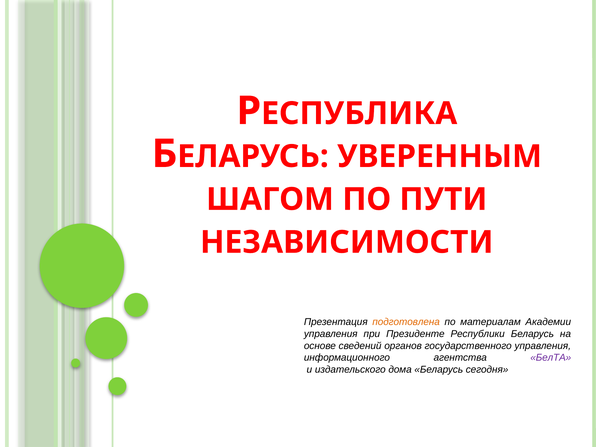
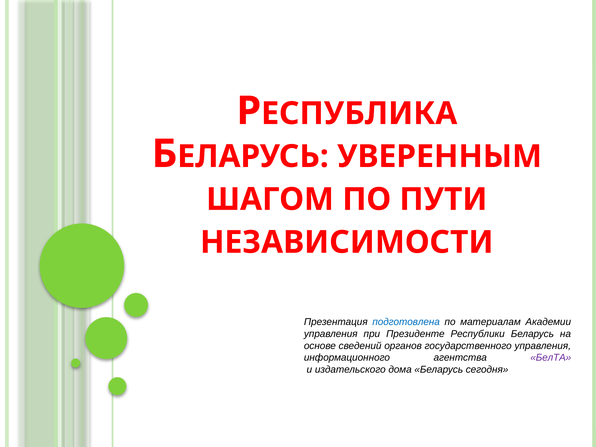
подготовлена colour: orange -> blue
